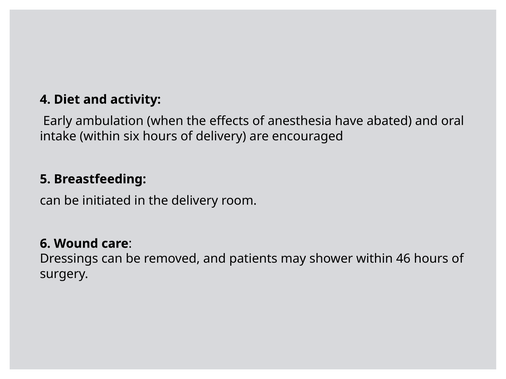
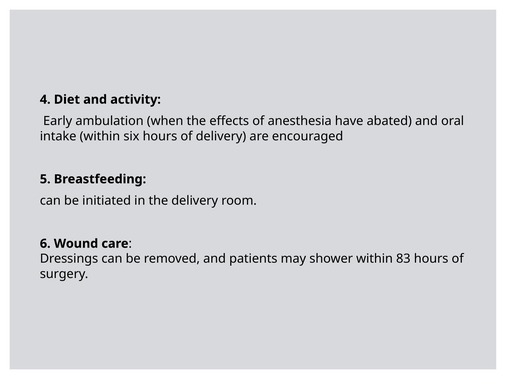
46: 46 -> 83
